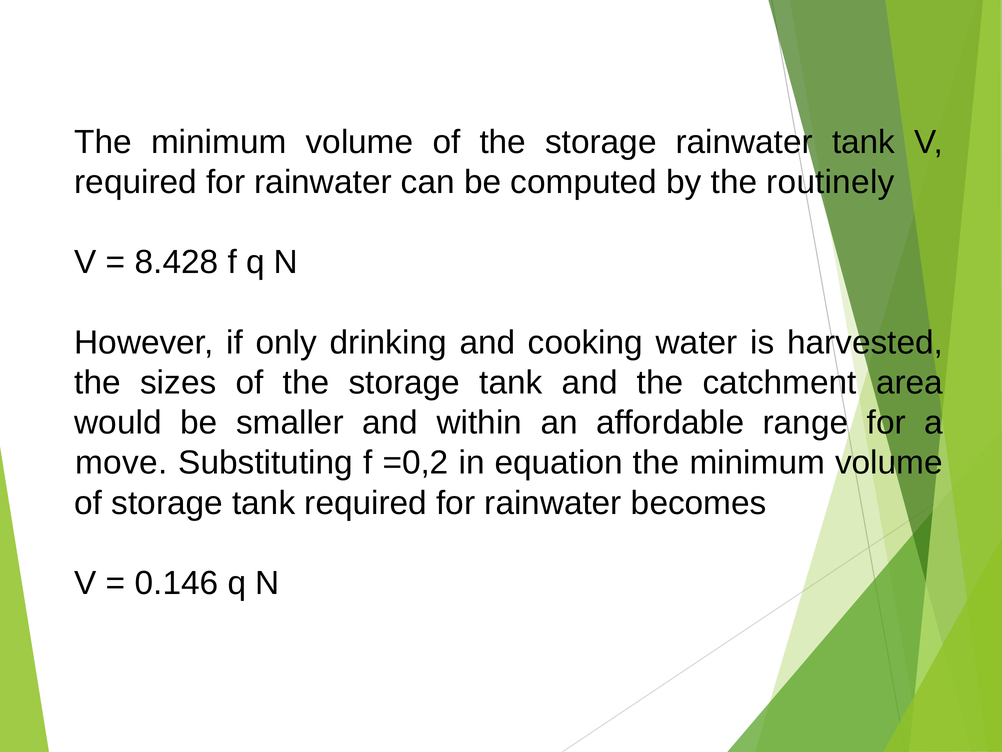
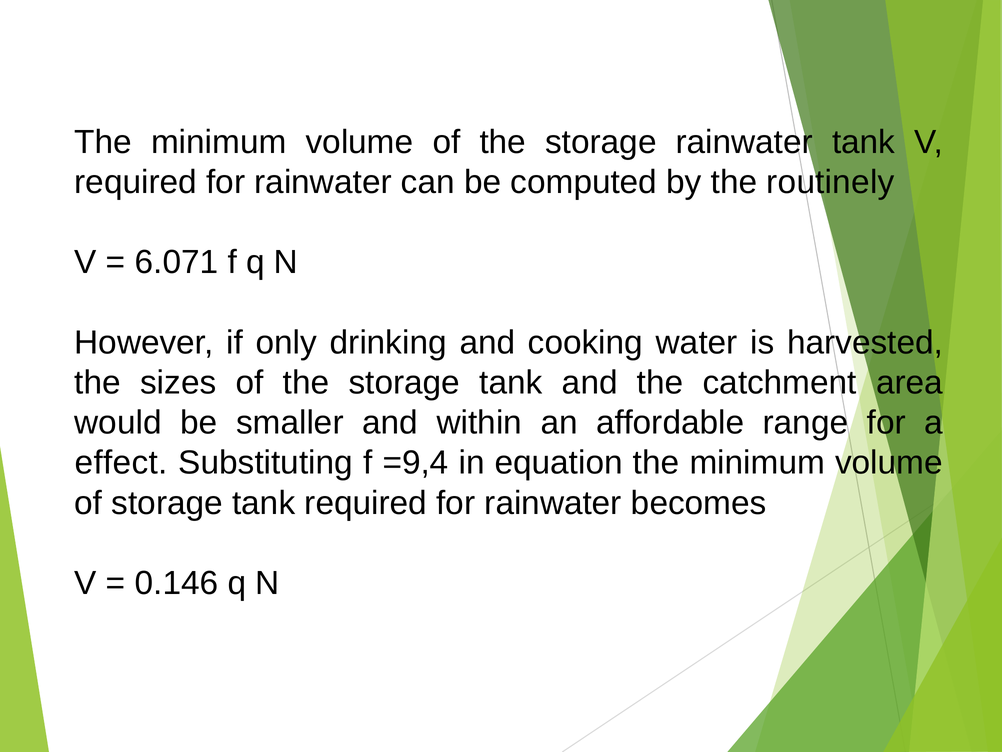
8.428: 8.428 -> 6.071
move: move -> effect
=0,2: =0,2 -> =9,4
